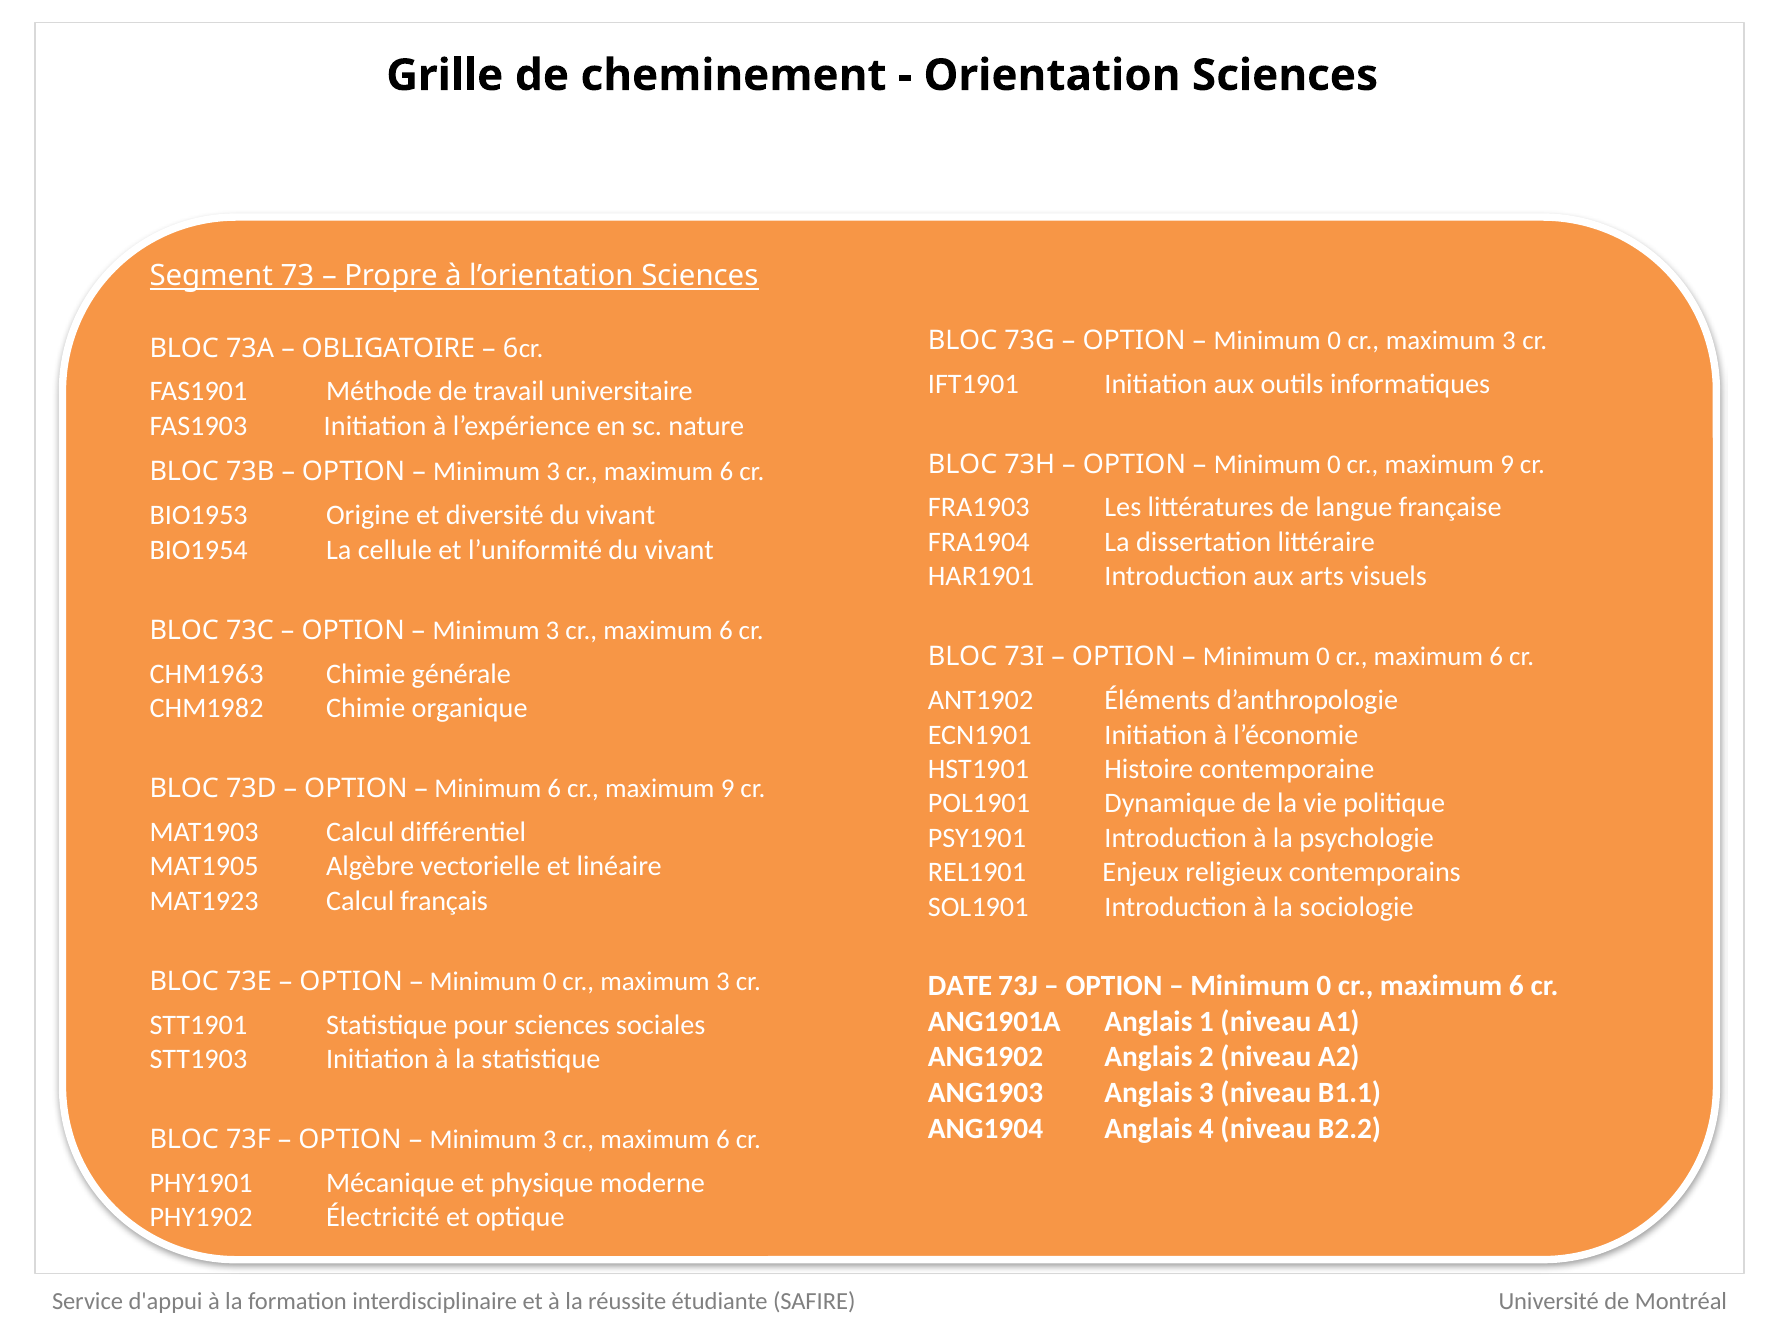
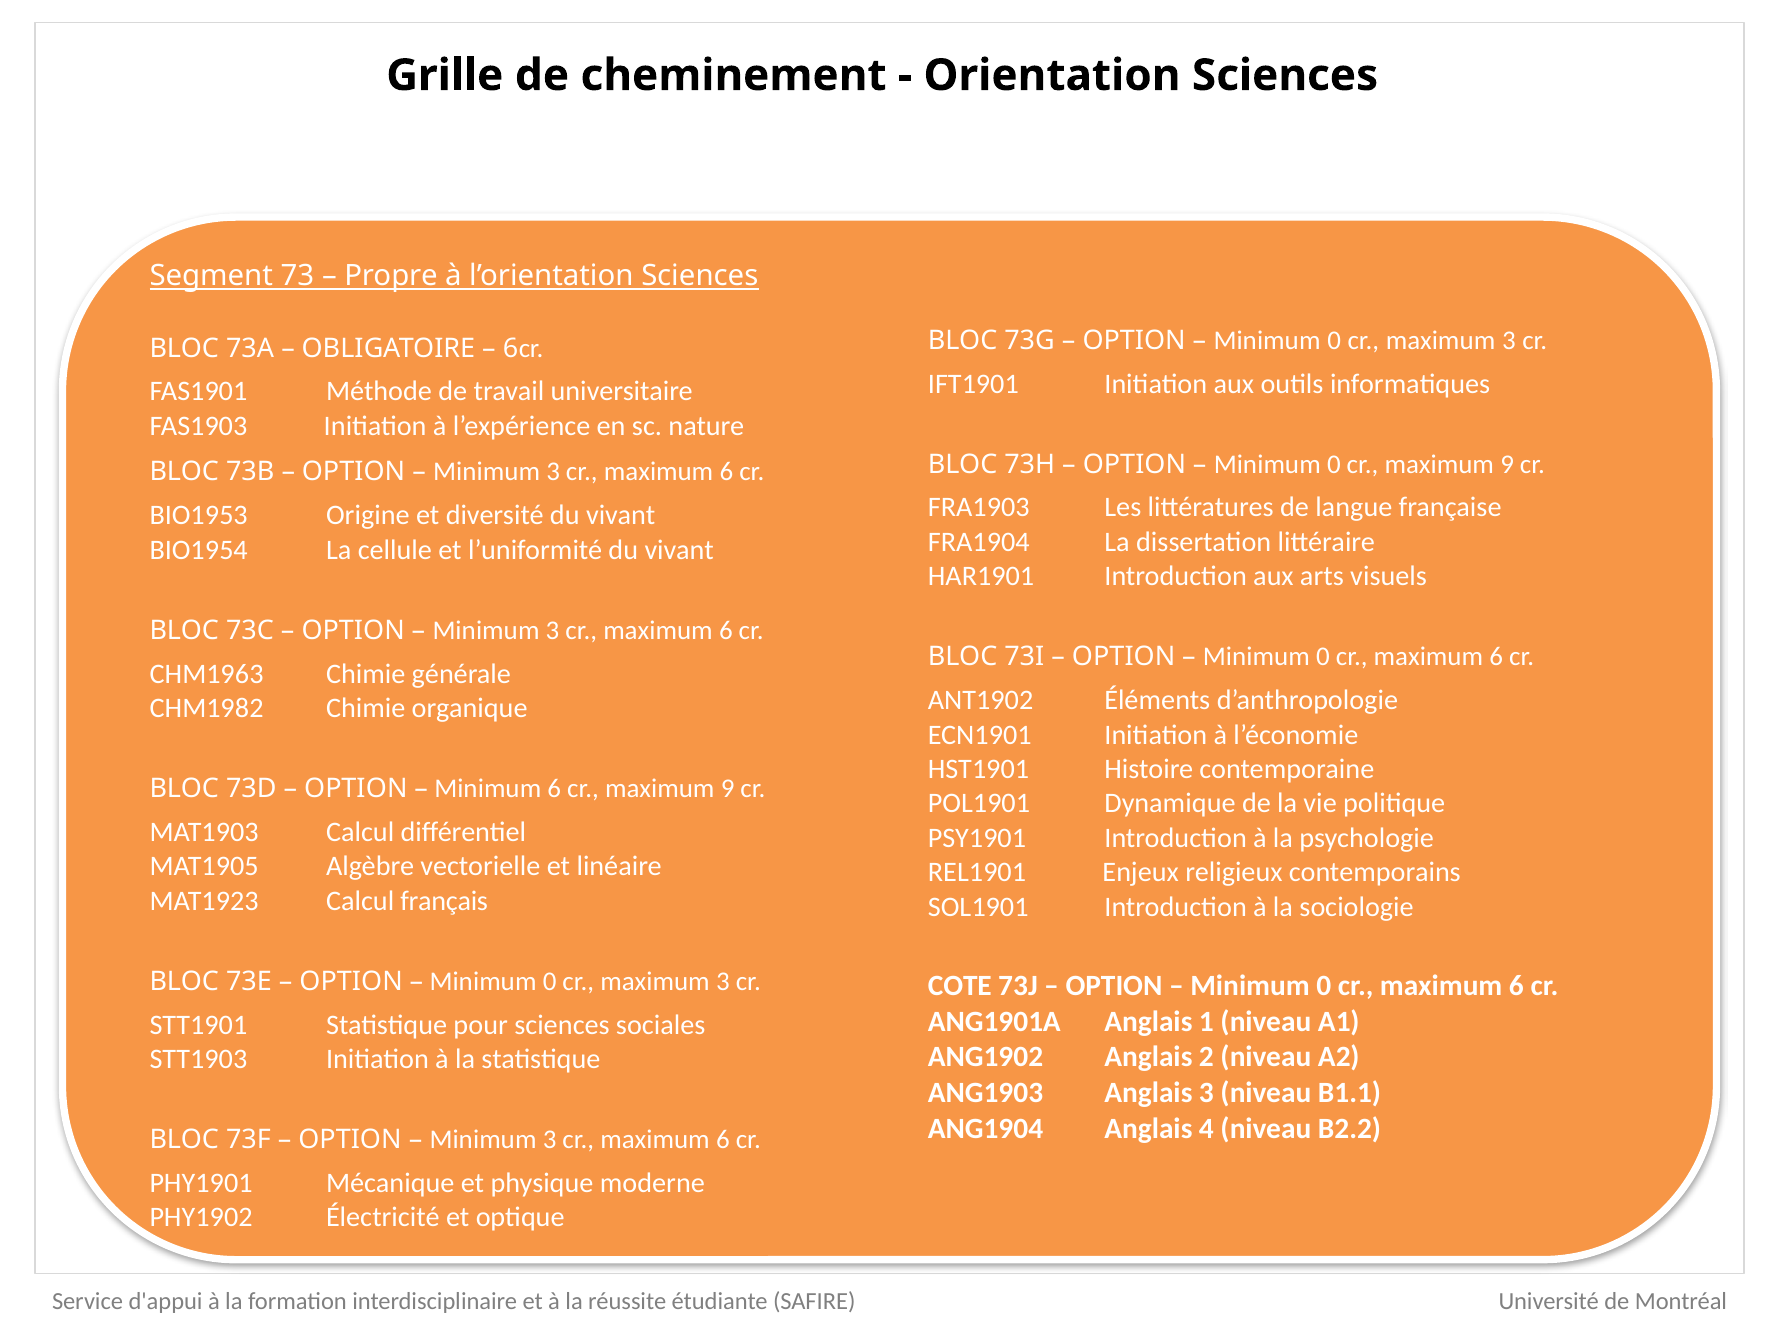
DATE: DATE -> COTE
